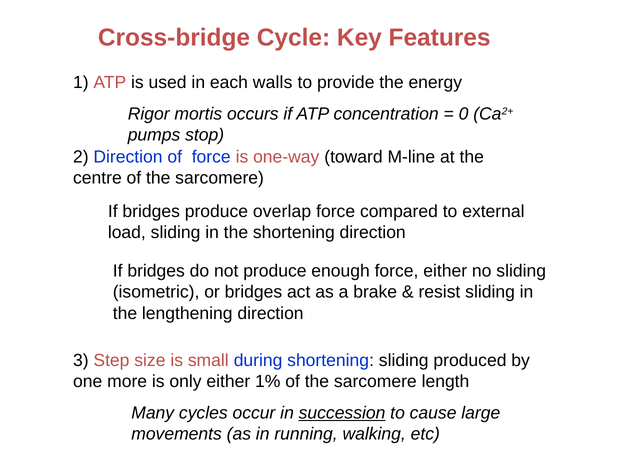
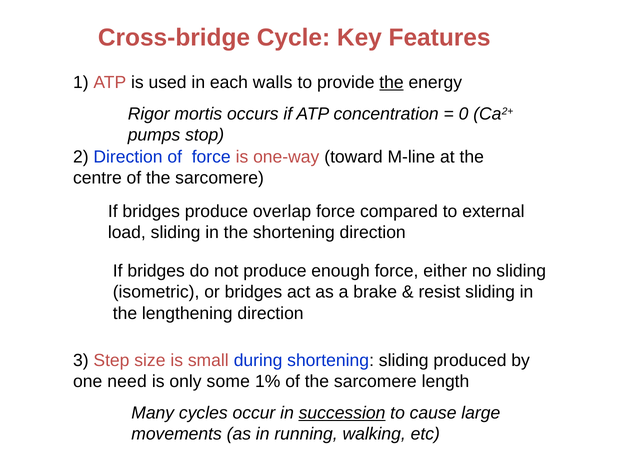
the at (391, 82) underline: none -> present
more: more -> need
only either: either -> some
